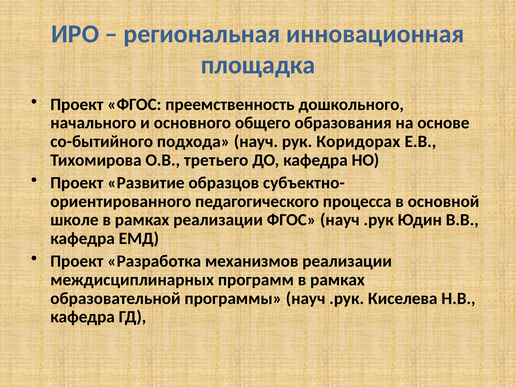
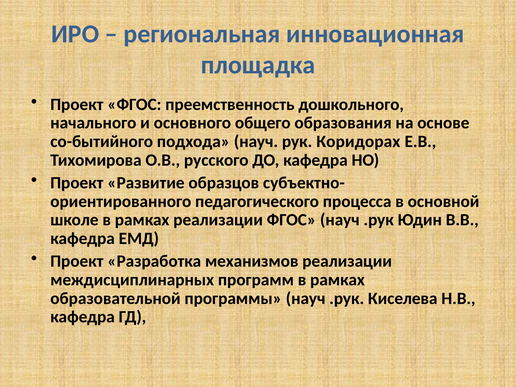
третьего: третьего -> русского
